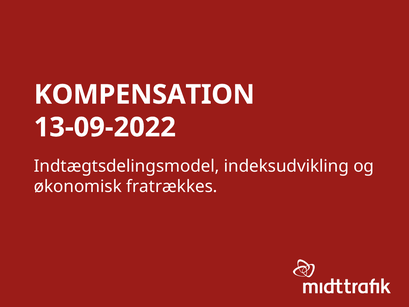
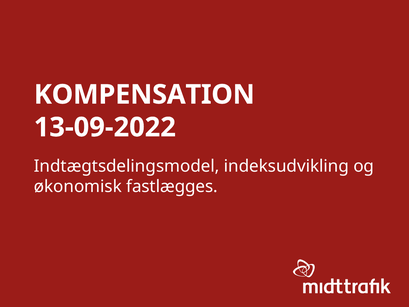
fratrækkes: fratrækkes -> fastlægges
